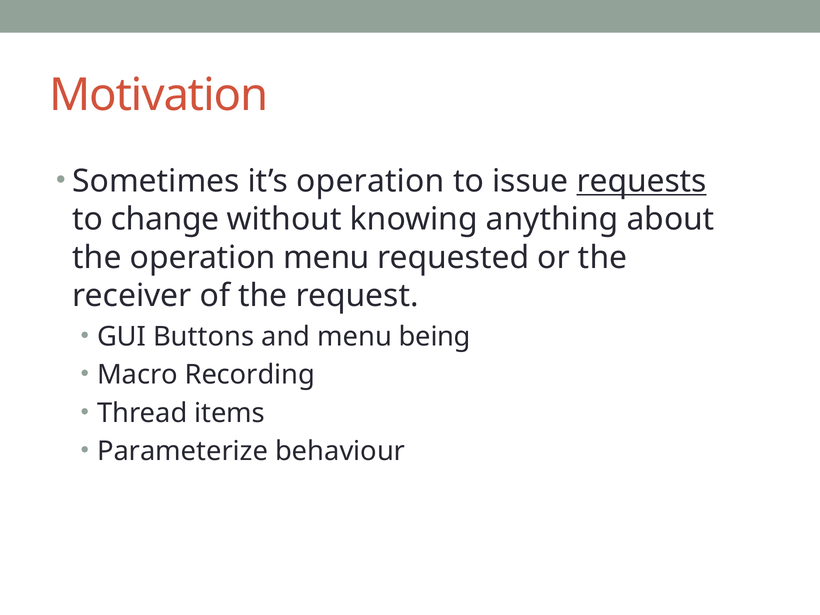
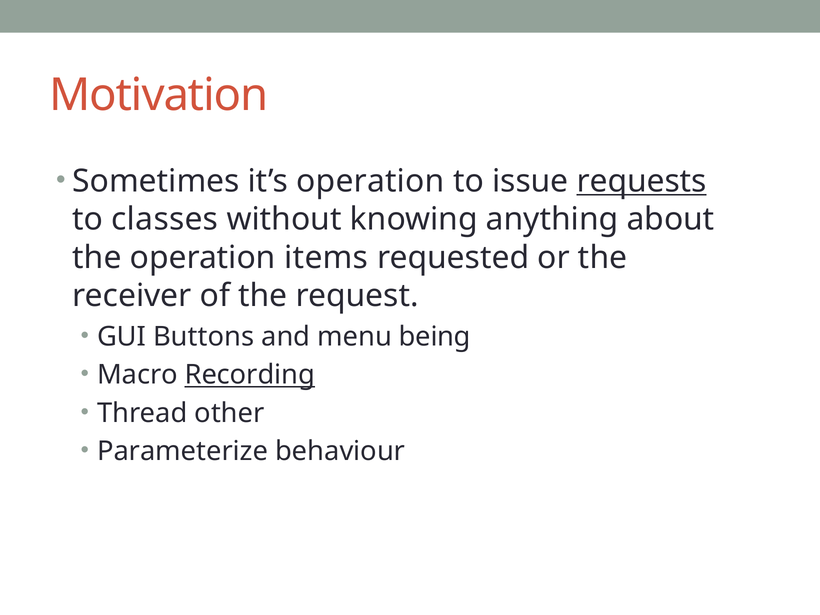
change: change -> classes
operation menu: menu -> items
Recording underline: none -> present
items: items -> other
